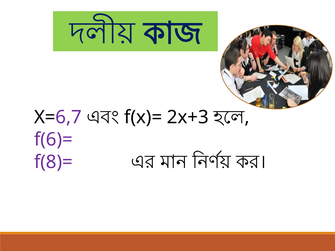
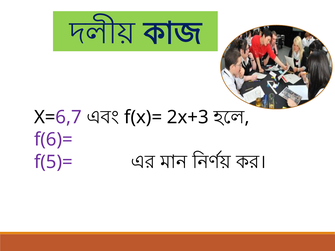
f(8)=: f(8)= -> f(5)=
